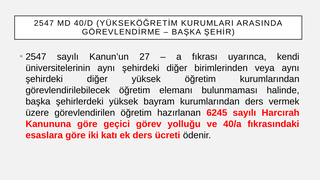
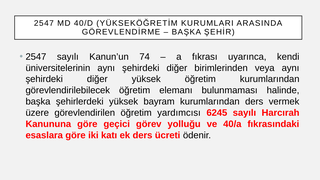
27: 27 -> 74
hazırlanan: hazırlanan -> yardımcısı
